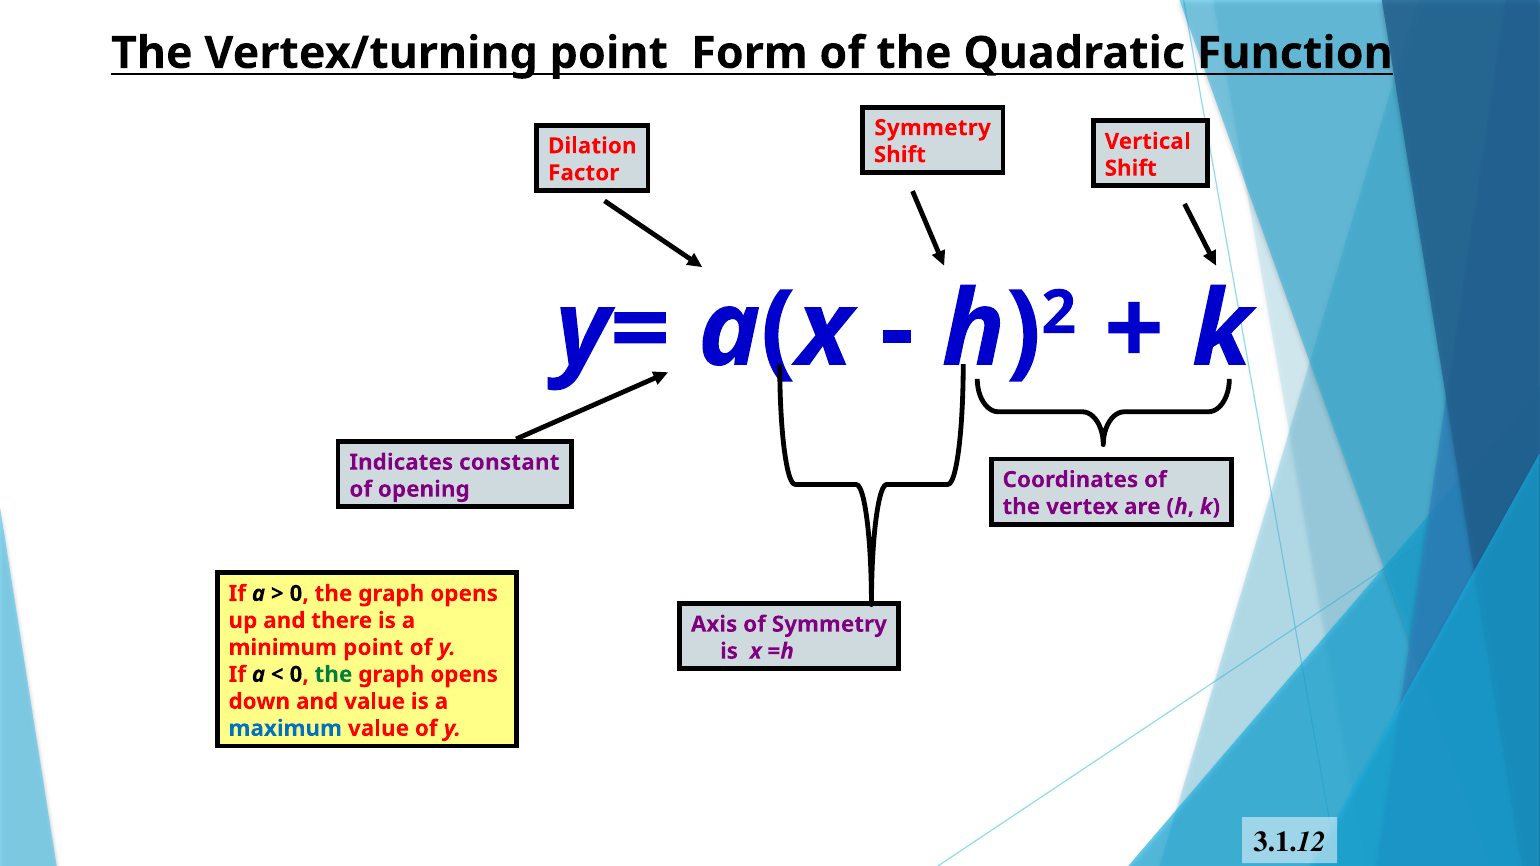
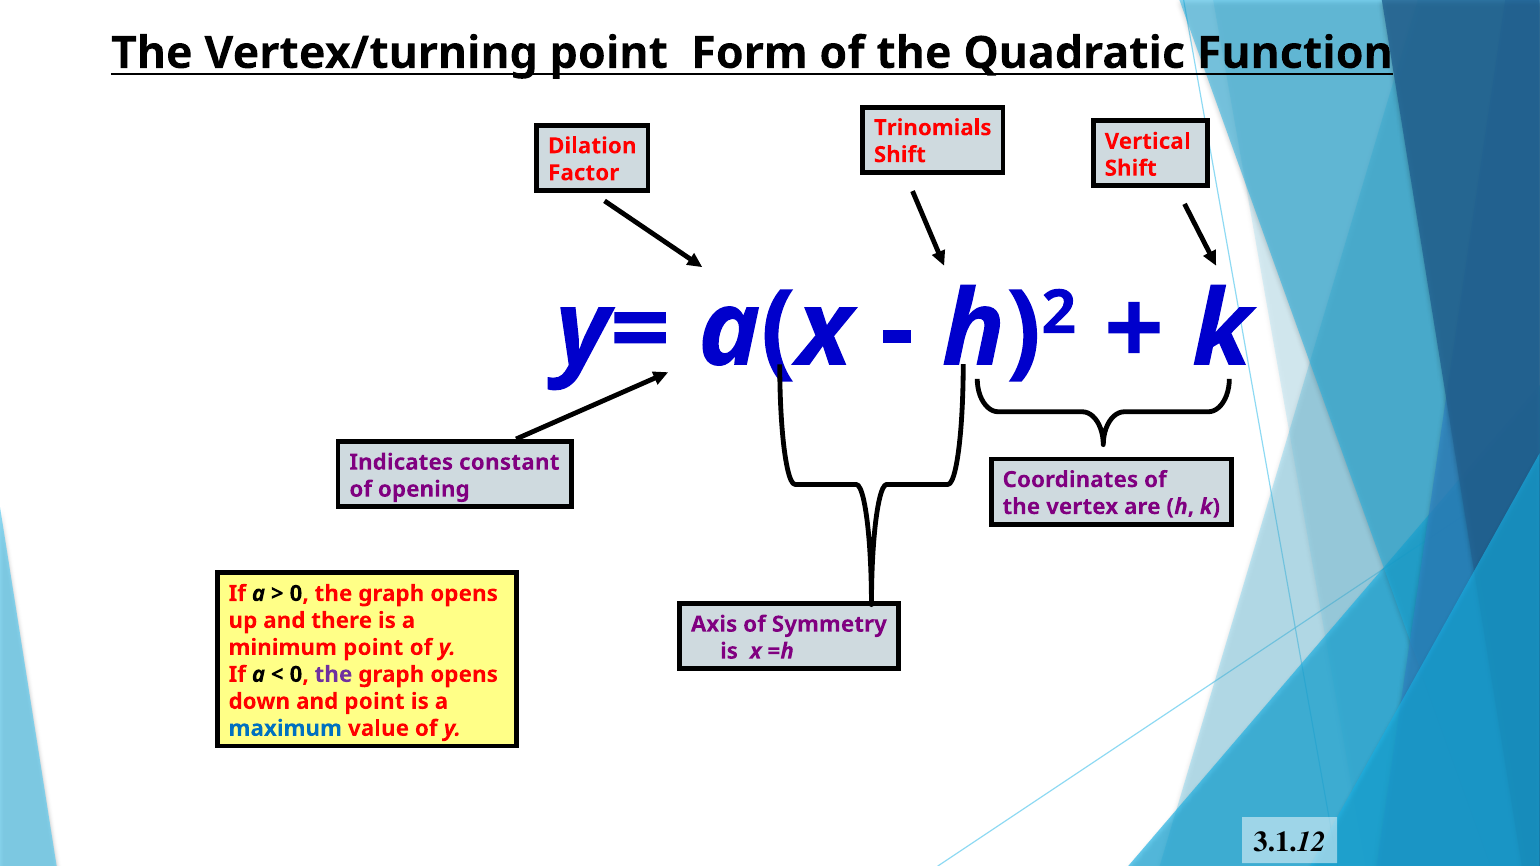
Symmetry at (933, 128): Symmetry -> Trinomials
the at (333, 675) colour: green -> purple
and value: value -> point
